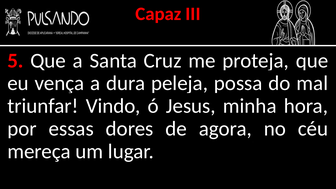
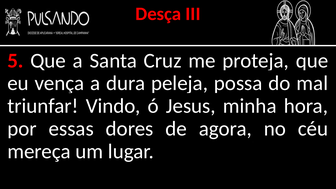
Capaz: Capaz -> Desça
